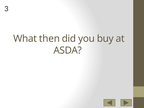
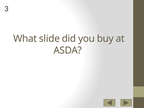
then: then -> slide
